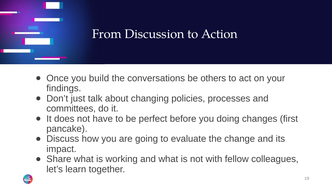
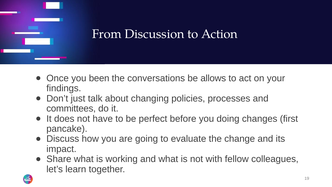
build: build -> been
others: others -> allows
